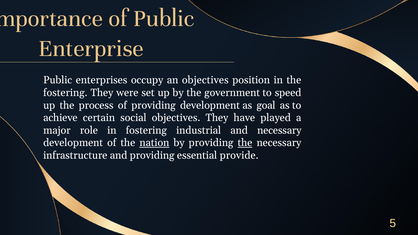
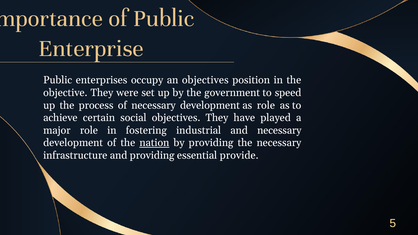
fostering at (65, 93): fostering -> objective
of providing: providing -> necessary
as goal: goal -> role
the at (245, 143) underline: present -> none
